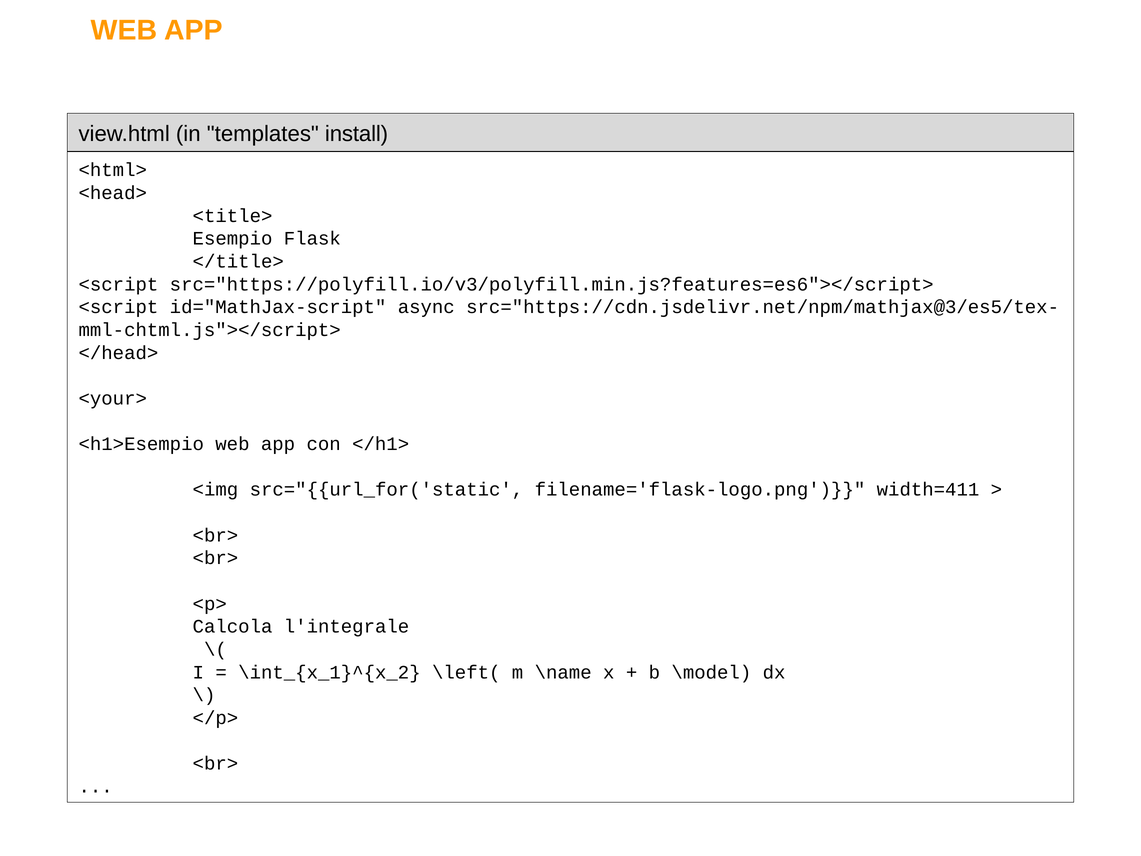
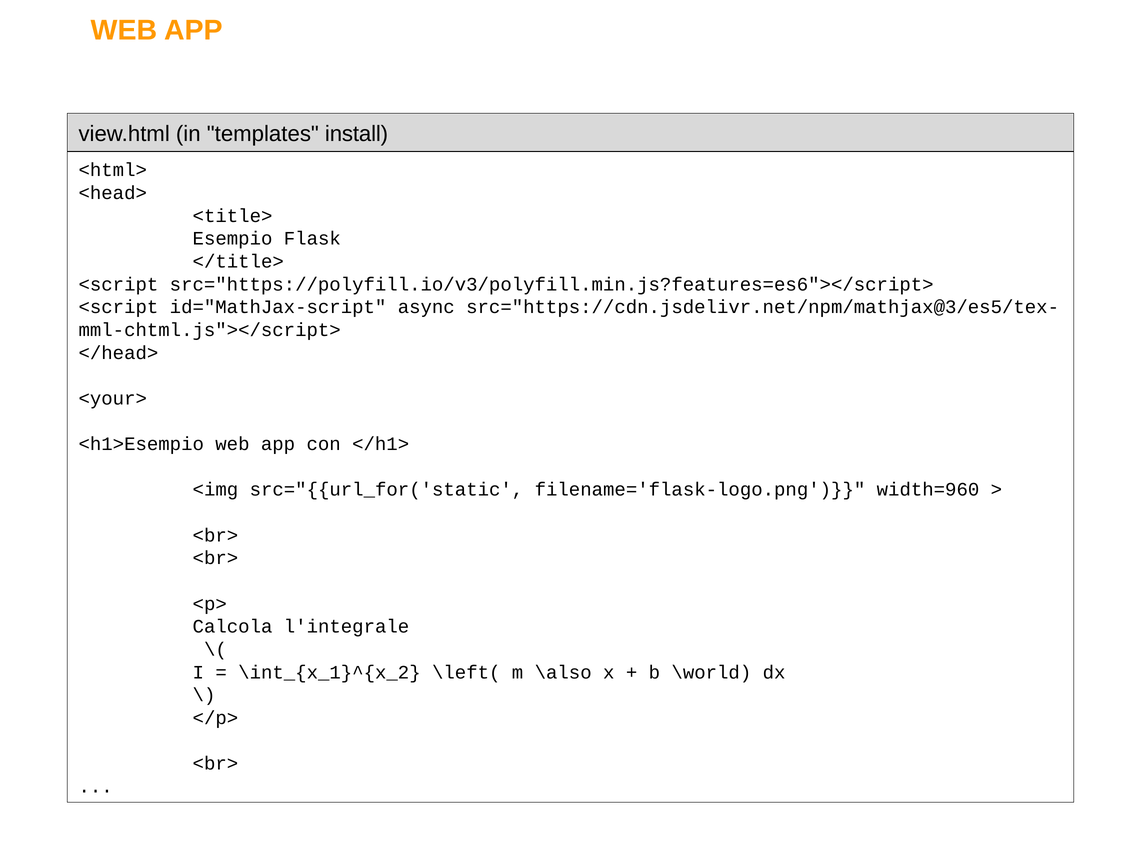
width=411: width=411 -> width=960
\name: \name -> \also
\model: \model -> \world
